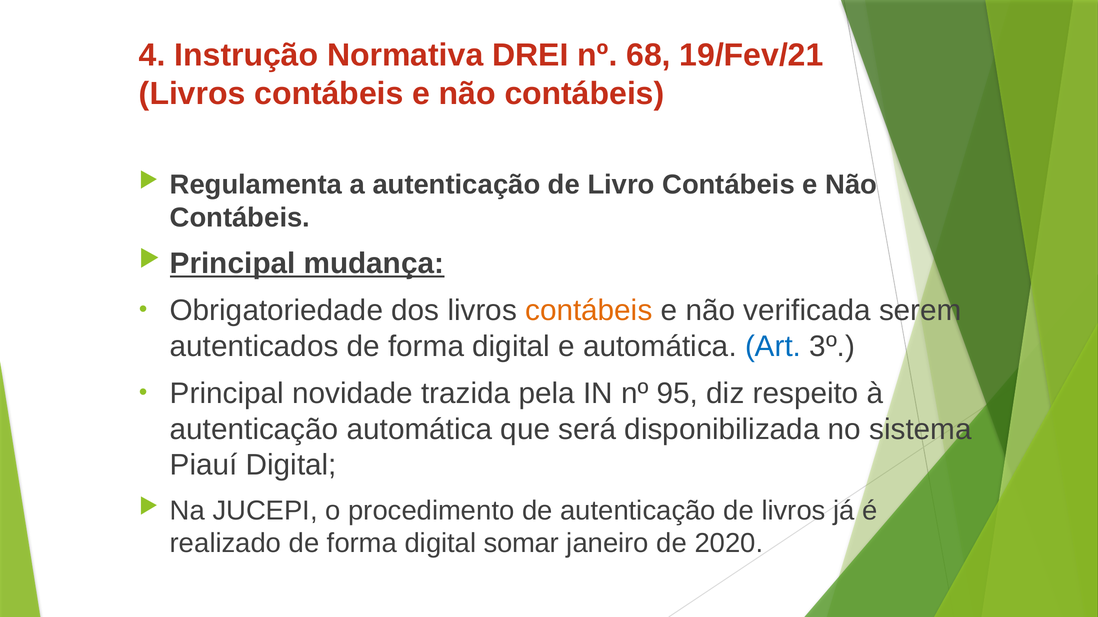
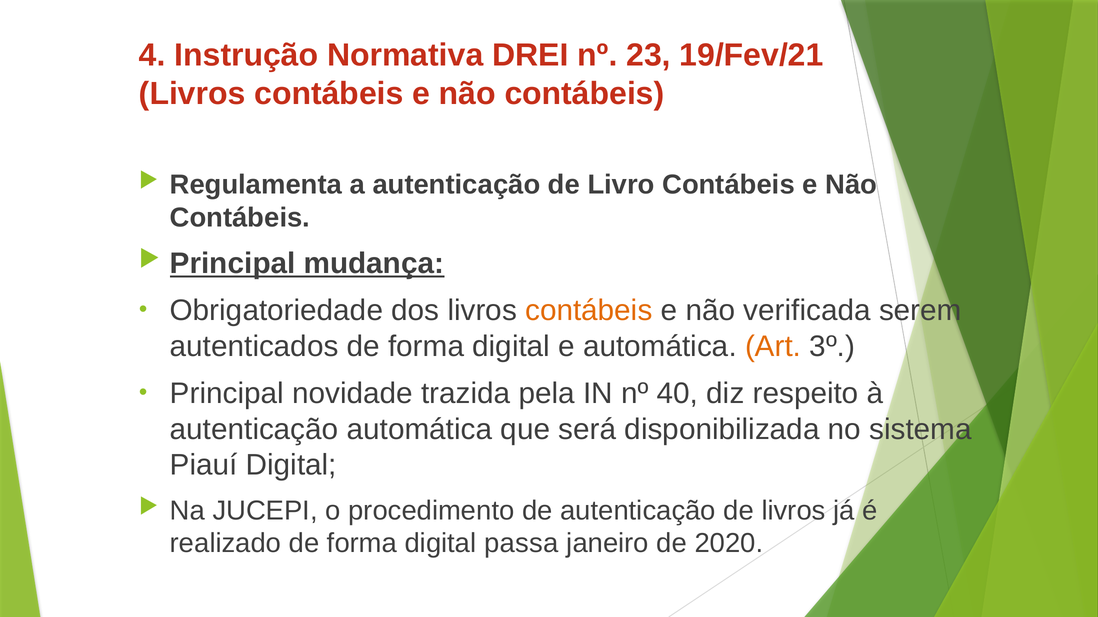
68: 68 -> 23
Art colour: blue -> orange
95: 95 -> 40
somar: somar -> passa
